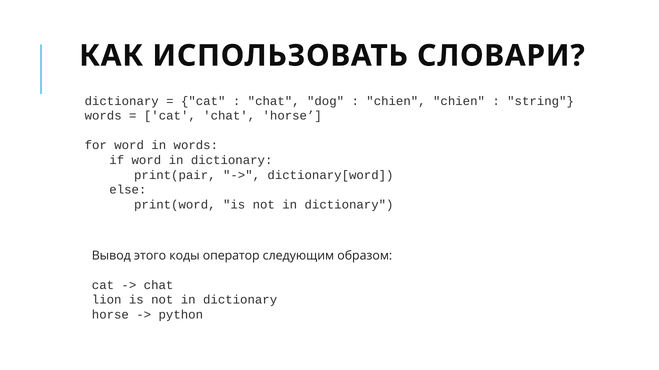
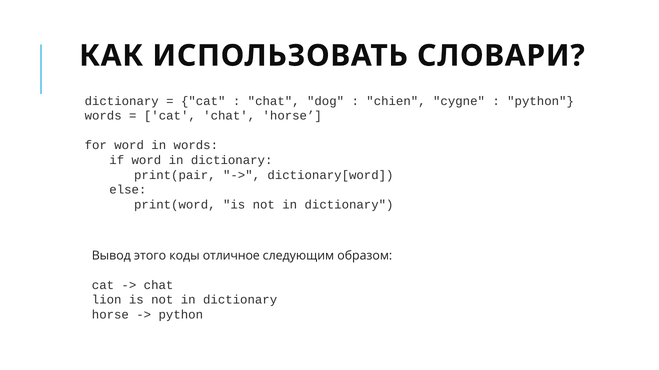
chien chien: chien -> cygne
string at (541, 101): string -> python
оператор: оператор -> отличное
